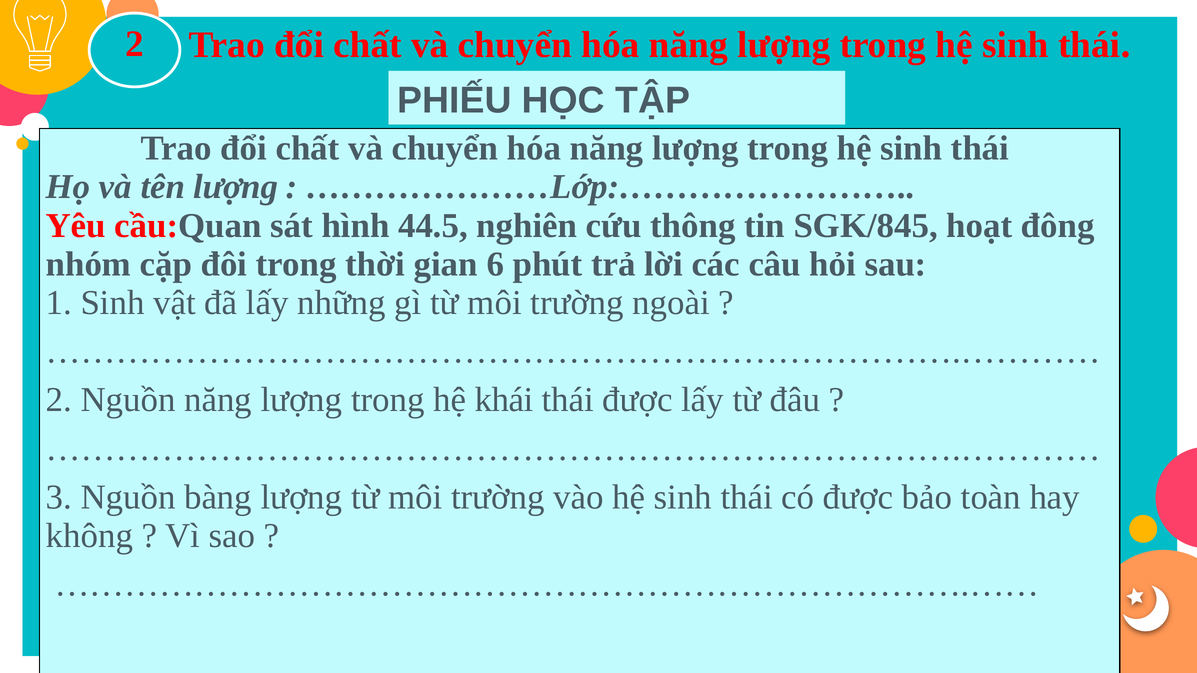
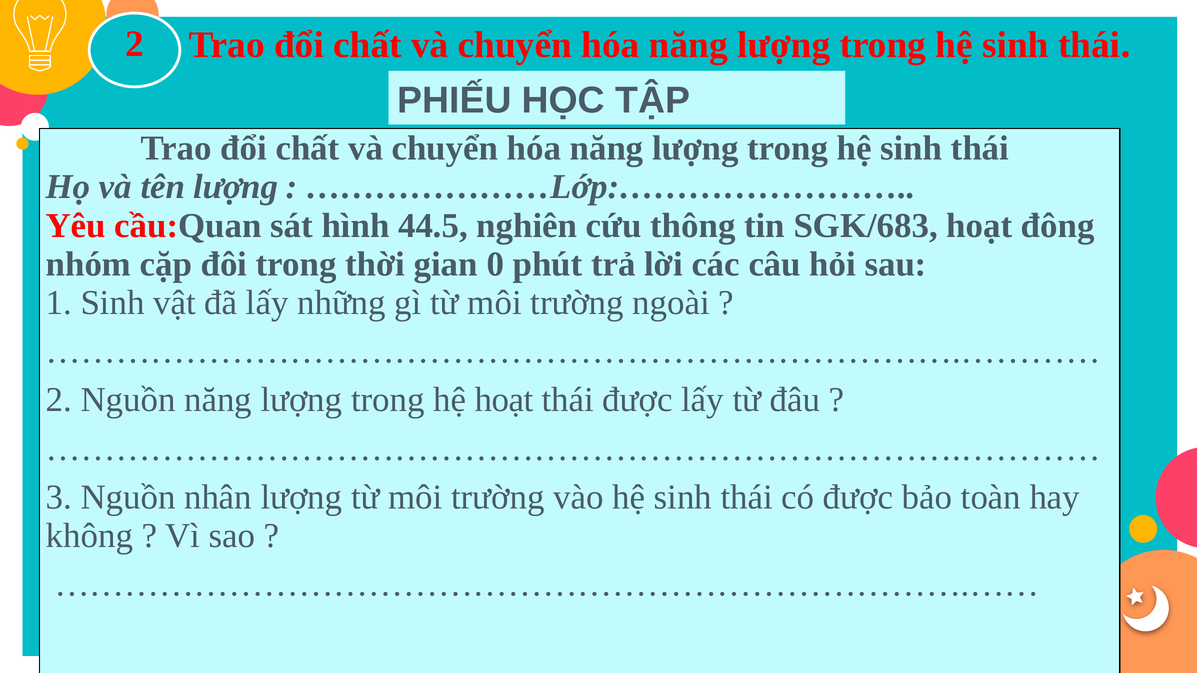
SGK/845: SGK/845 -> SGK/683
6: 6 -> 0
hệ khái: khái -> hoạt
bàng: bàng -> nhân
